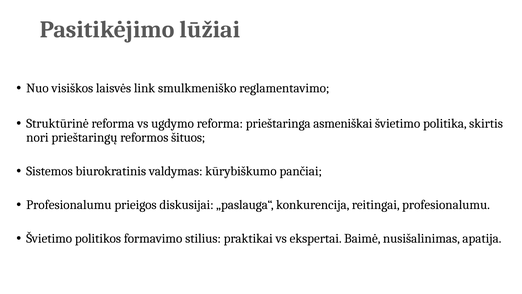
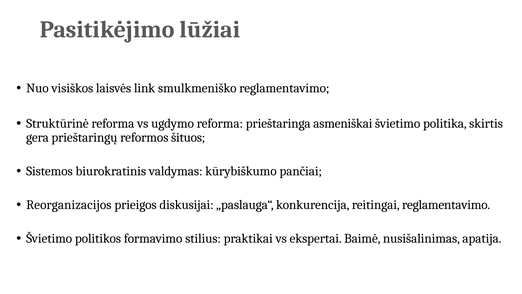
nori: nori -> gera
Profesionalumu at (69, 205): Profesionalumu -> Reorganizacijos
reitingai profesionalumu: profesionalumu -> reglamentavimo
